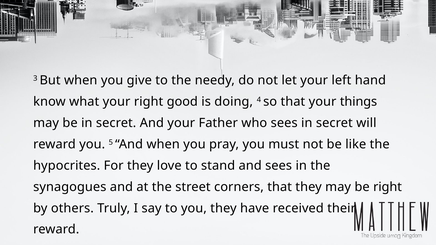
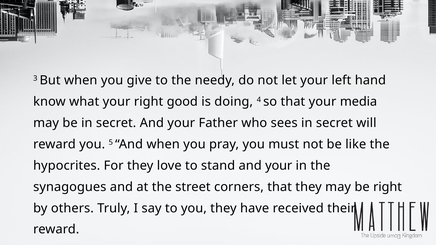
things: things -> media
stand and sees: sees -> your
